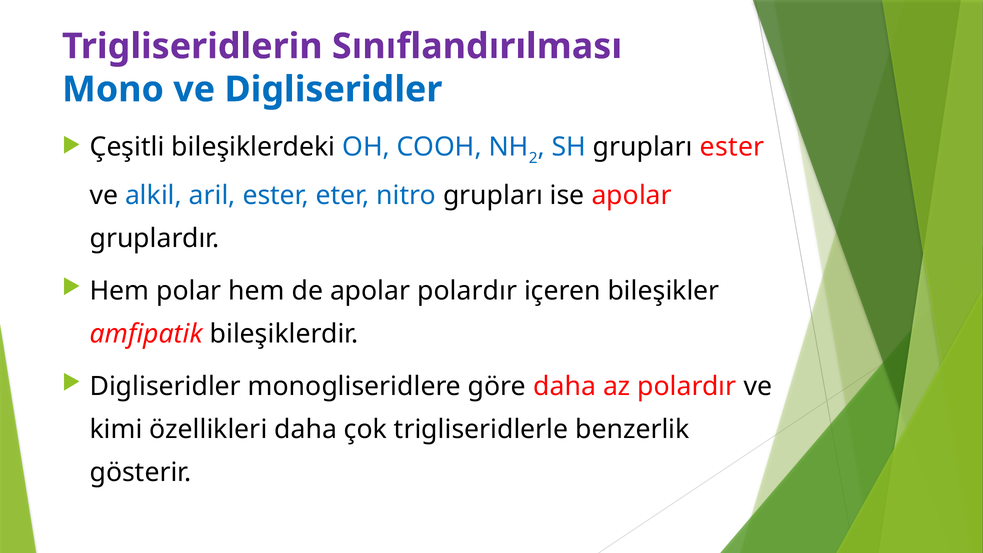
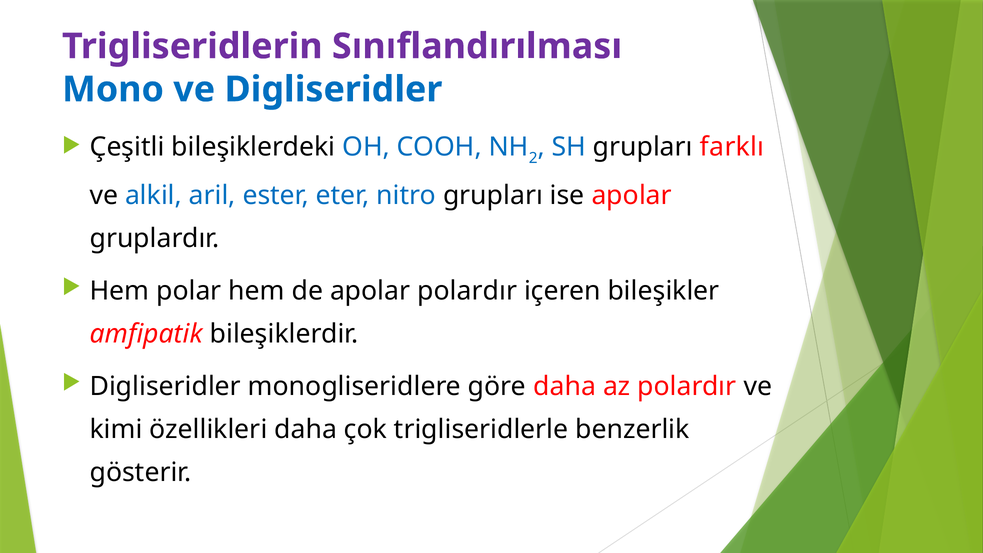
grupları ester: ester -> farklı
